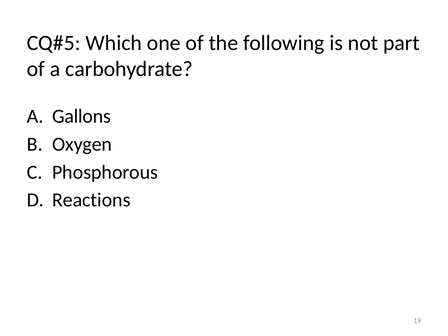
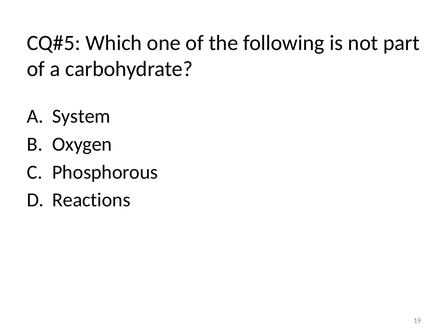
Gallons: Gallons -> System
